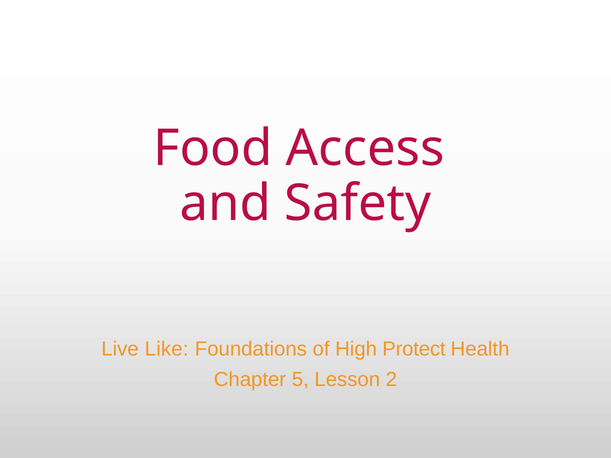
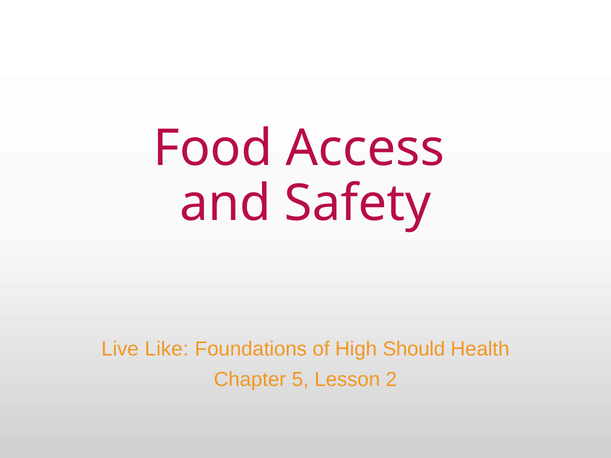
Protect: Protect -> Should
